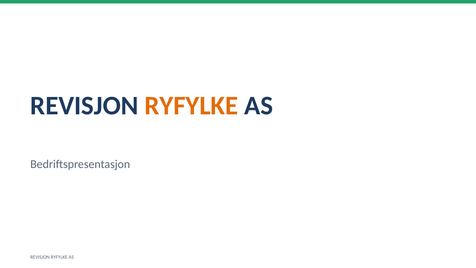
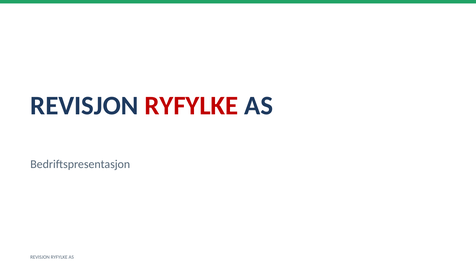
RYFYLKE at (191, 106) colour: orange -> red
